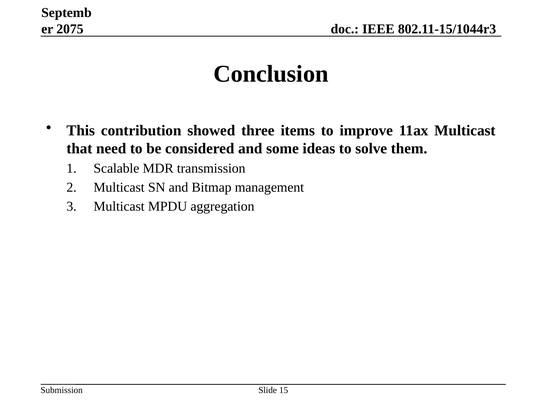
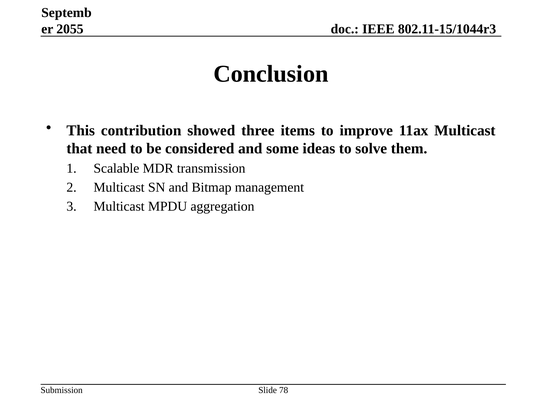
2075: 2075 -> 2055
15: 15 -> 78
